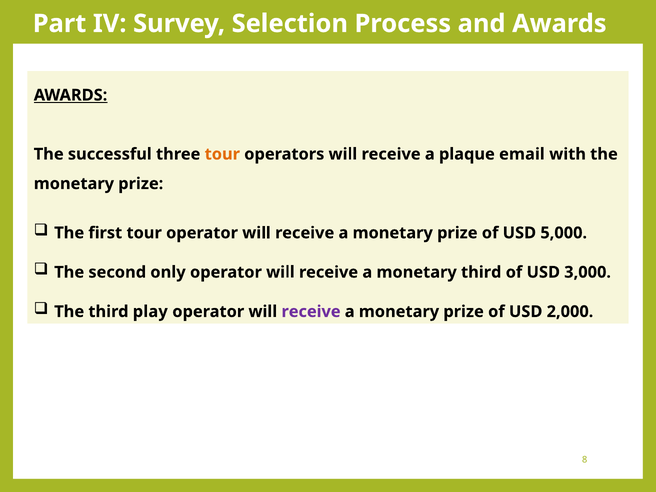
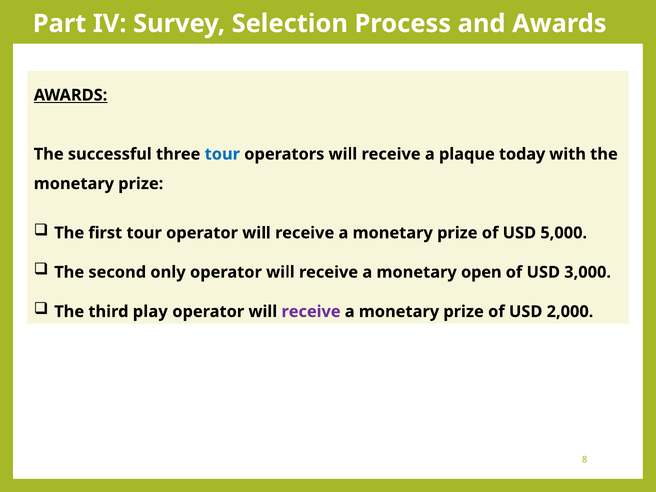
tour at (222, 154) colour: orange -> blue
email: email -> today
monetary third: third -> open
